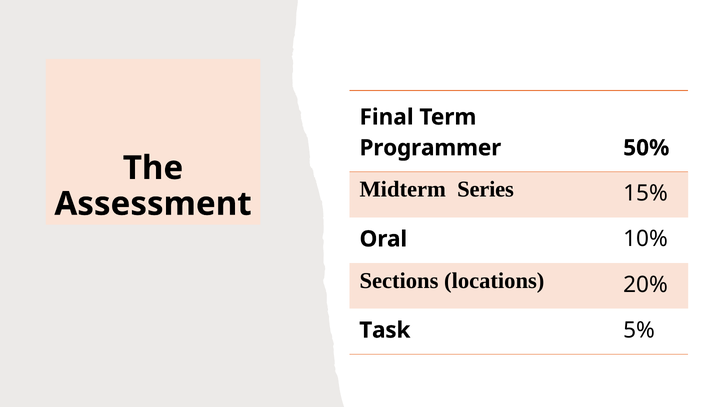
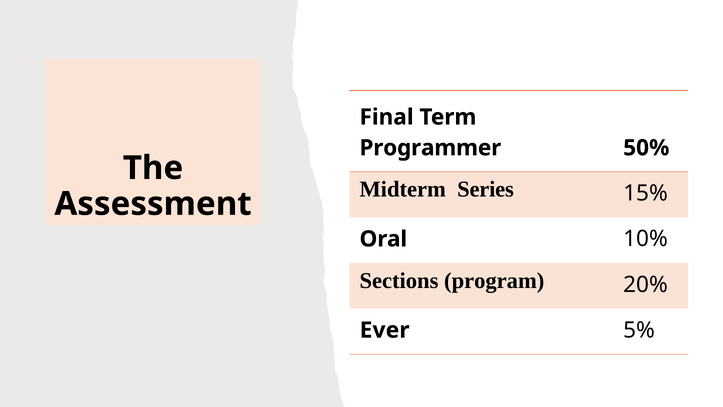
locations: locations -> program
Task: Task -> Ever
